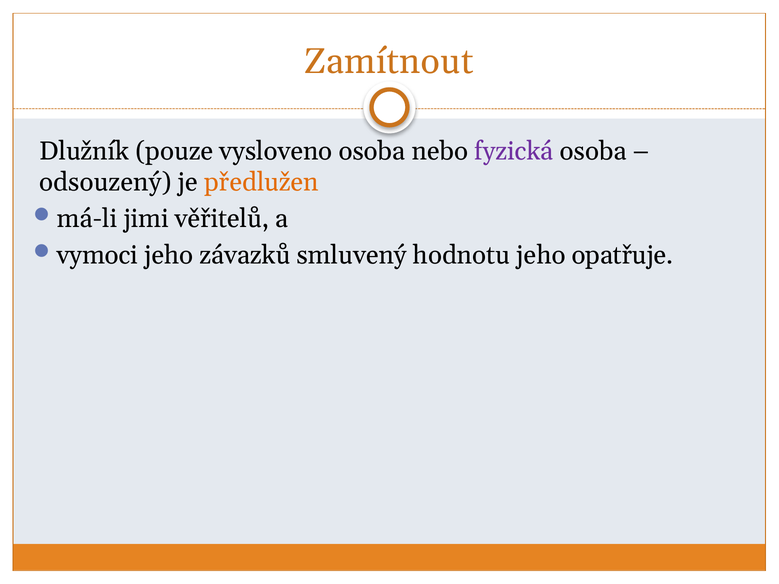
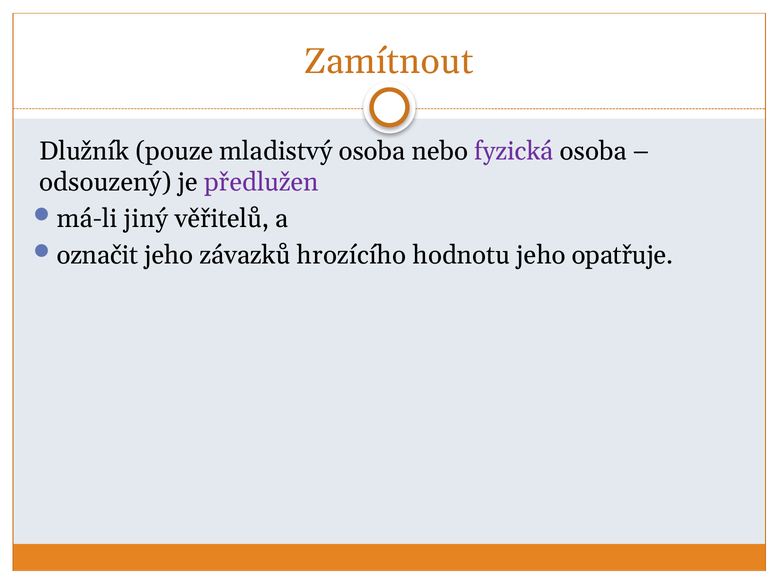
vysloveno: vysloveno -> mladistvý
předlužen colour: orange -> purple
jimi: jimi -> jiný
vymoci: vymoci -> označit
smluvený: smluvený -> hrozícího
